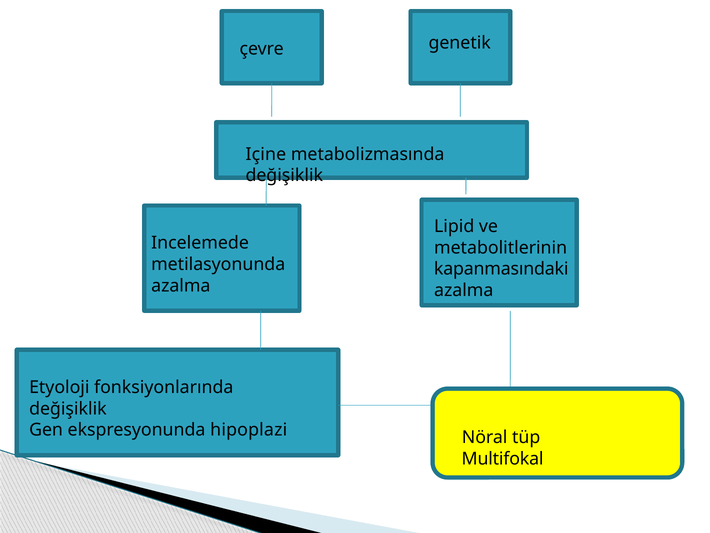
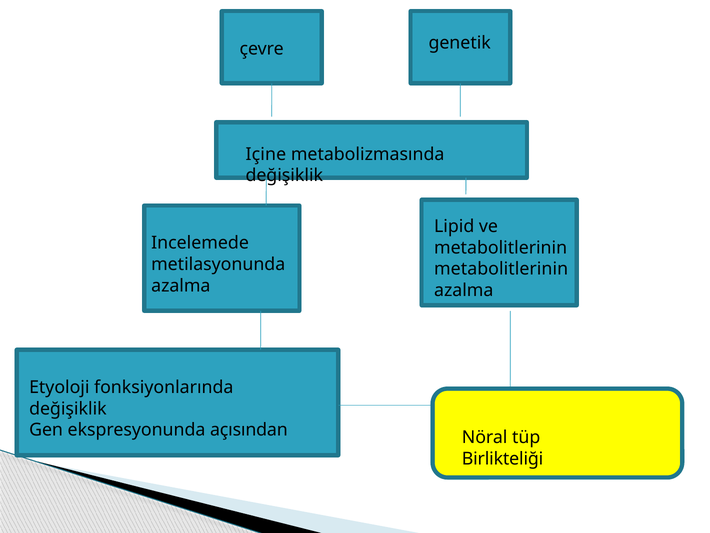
kapanmasındaki at (501, 269): kapanmasındaki -> metabolitlerinin
hipoplazi: hipoplazi -> açısından
Multifokal: Multifokal -> Birlikteliği
